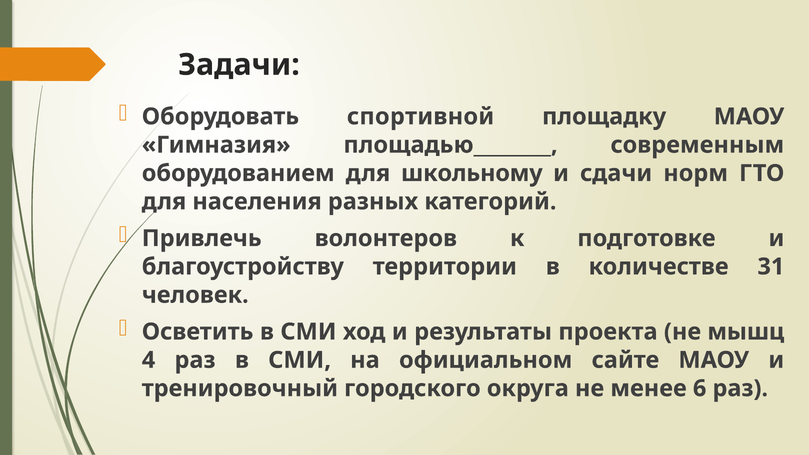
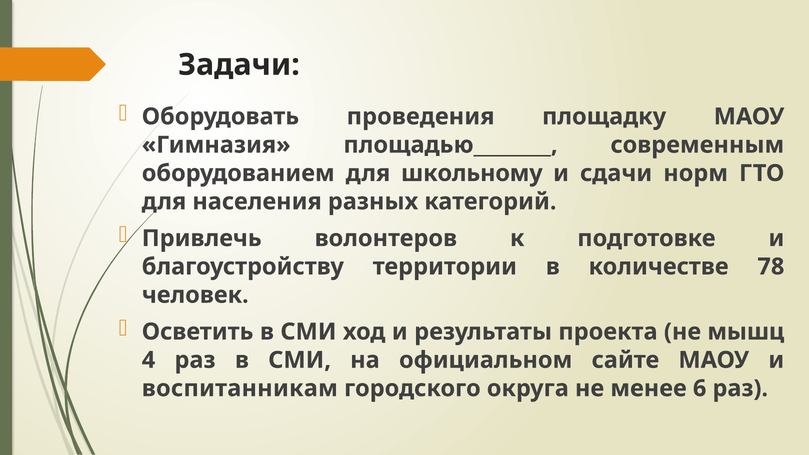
спортивной: спортивной -> проведения
31: 31 -> 78
тренировочный: тренировочный -> воспитанникам
